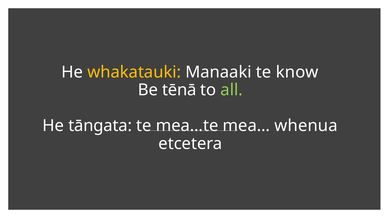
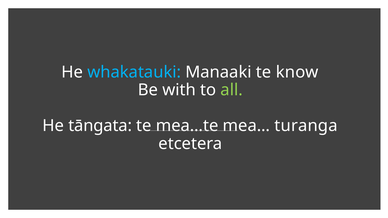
whakatauki colour: yellow -> light blue
tēnā: tēnā -> with
whenua: whenua -> turanga
